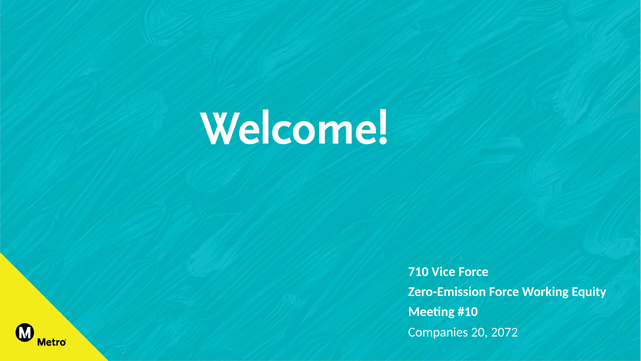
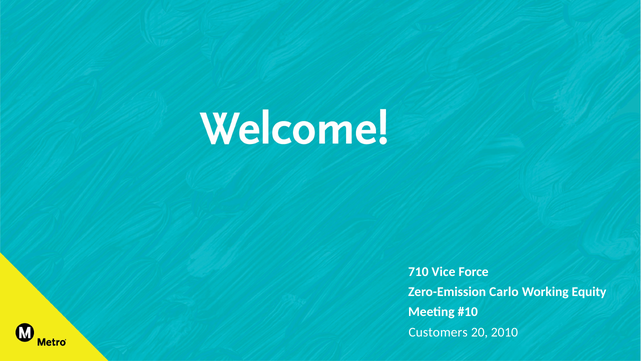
Zero-Emission Force: Force -> Carlo
Companies: Companies -> Customers
2072: 2072 -> 2010
